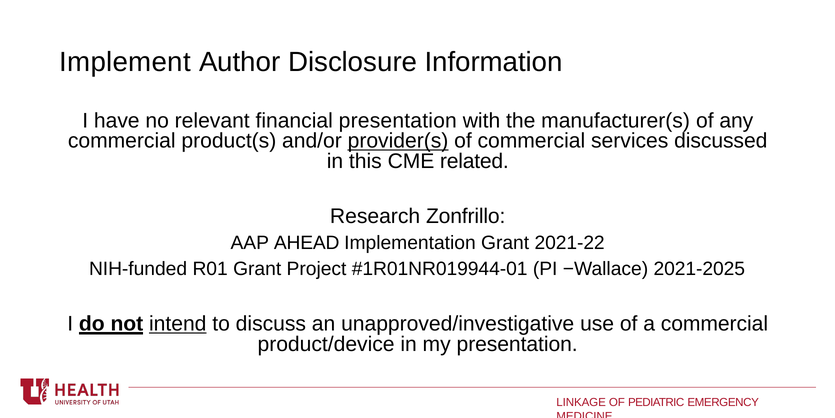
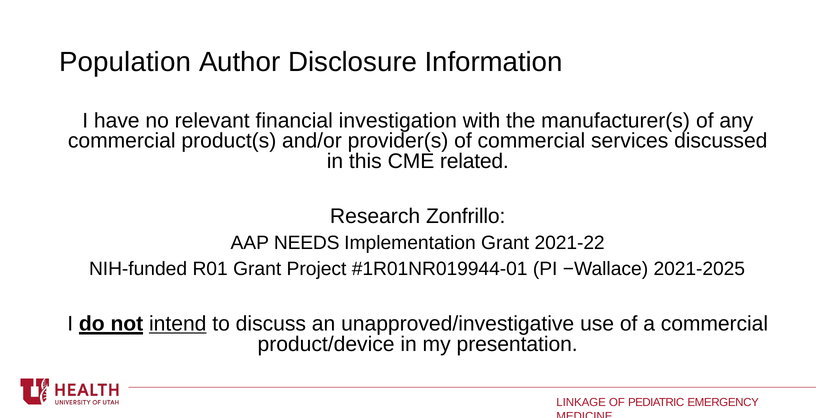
Implement: Implement -> Population
financial presentation: presentation -> investigation
provider(s underline: present -> none
AHEAD: AHEAD -> NEEDS
